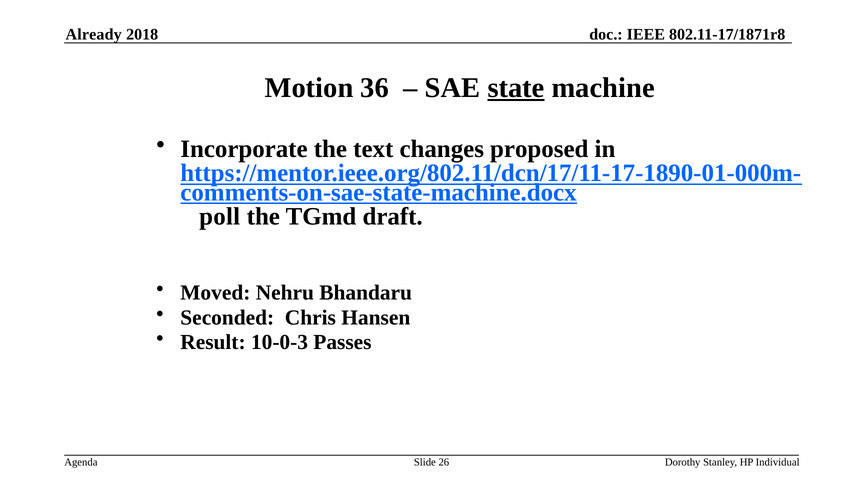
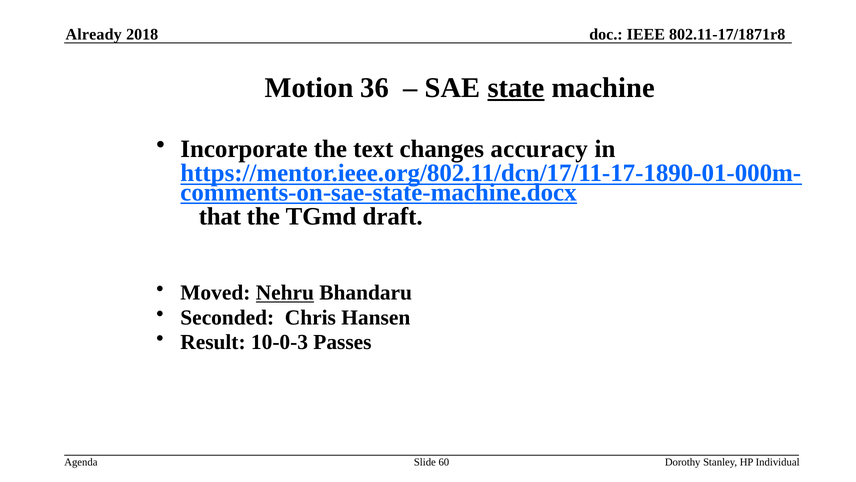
proposed: proposed -> accuracy
poll: poll -> that
Nehru underline: none -> present
26: 26 -> 60
